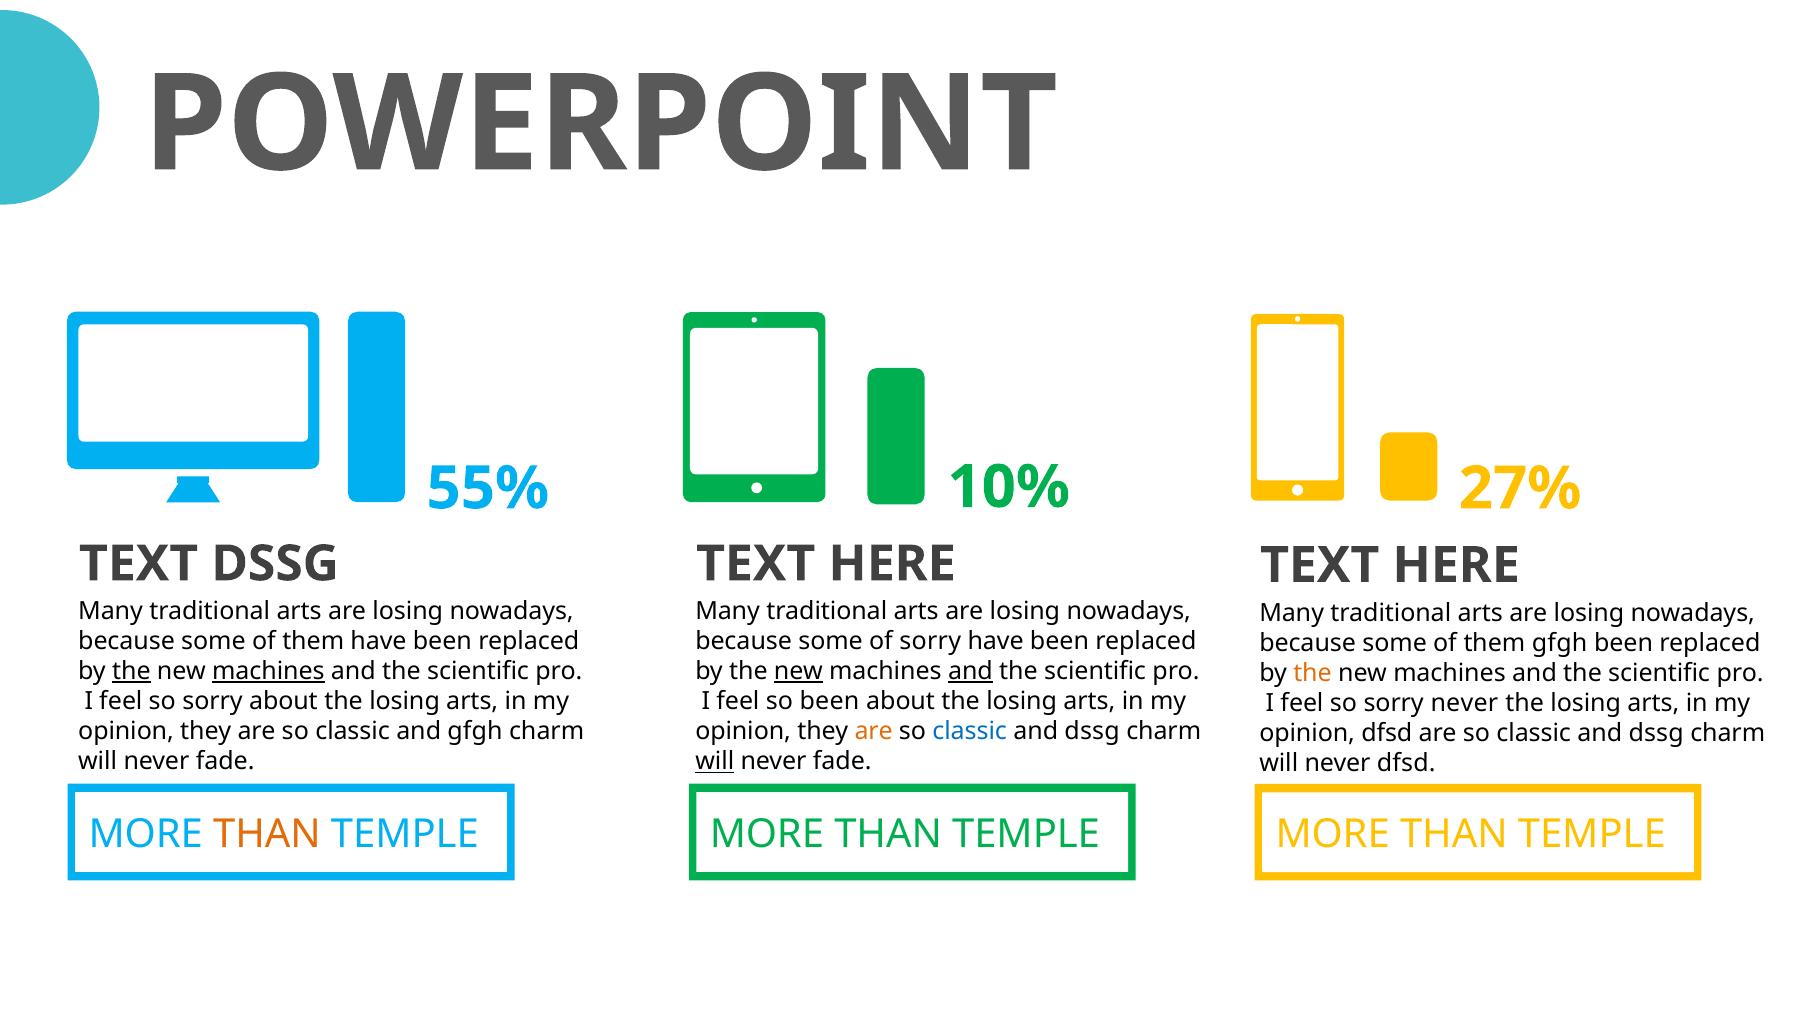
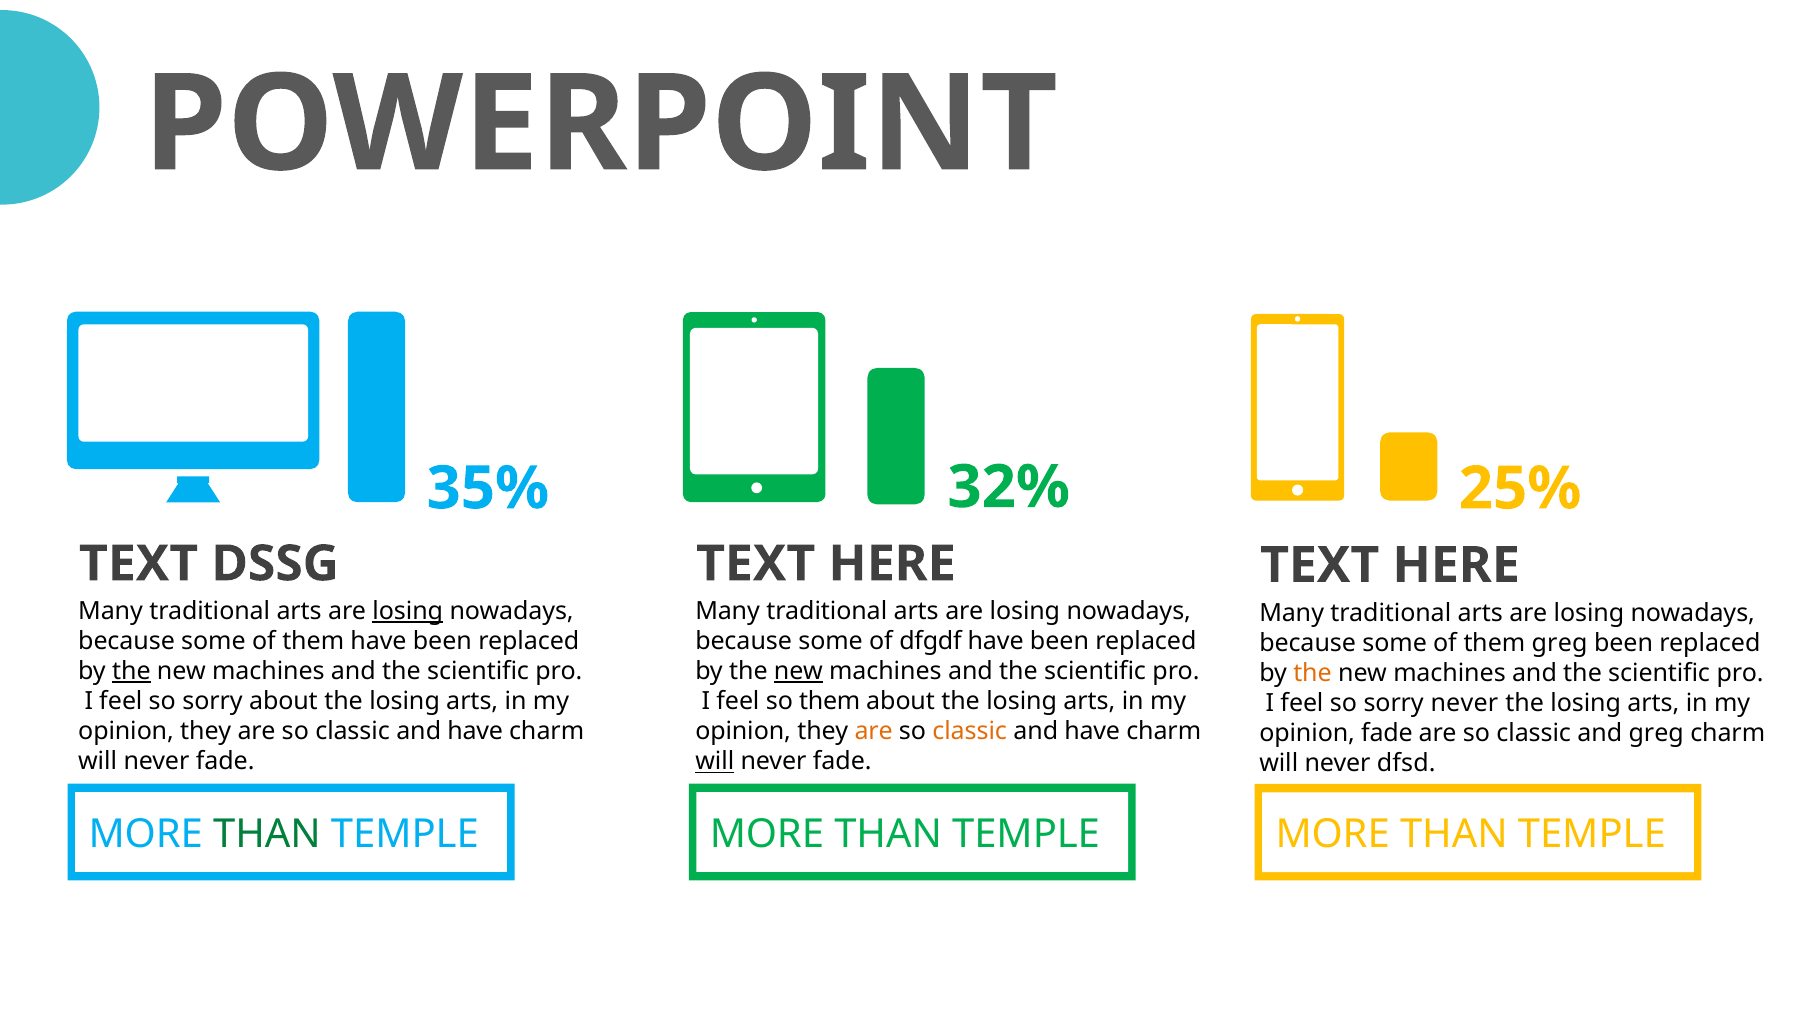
10%: 10% -> 32%
55%: 55% -> 35%
27%: 27% -> 25%
losing at (408, 611) underline: none -> present
of sorry: sorry -> dfgdf
them gfgh: gfgh -> greg
machines at (268, 672) underline: present -> none
and at (970, 672) underline: present -> none
so been: been -> them
gfgh at (475, 732): gfgh -> have
classic at (970, 732) colour: blue -> orange
dssg at (1092, 732): dssg -> have
opinion dfsd: dfsd -> fade
dssg at (1656, 733): dssg -> greg
THAN at (267, 834) colour: orange -> green
